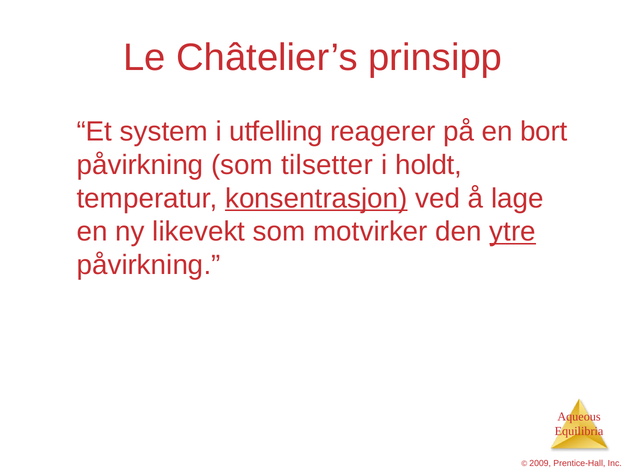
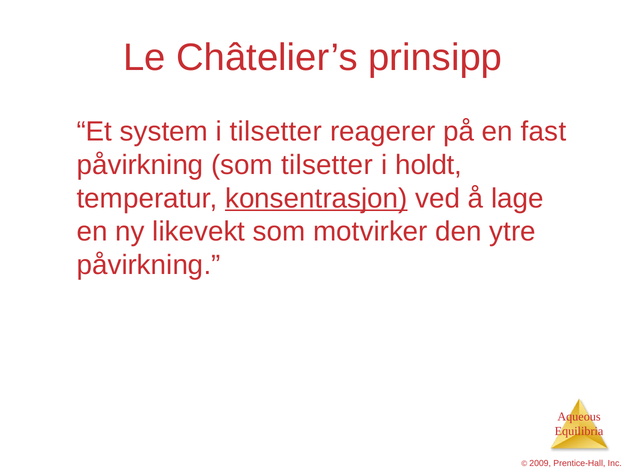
i utfelling: utfelling -> tilsetter
bort: bort -> fast
ytre underline: present -> none
